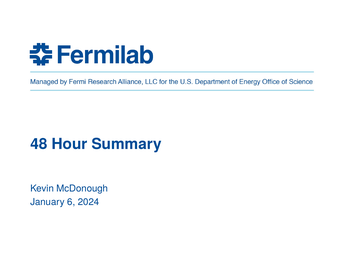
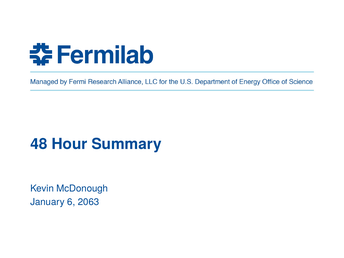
2024: 2024 -> 2063
